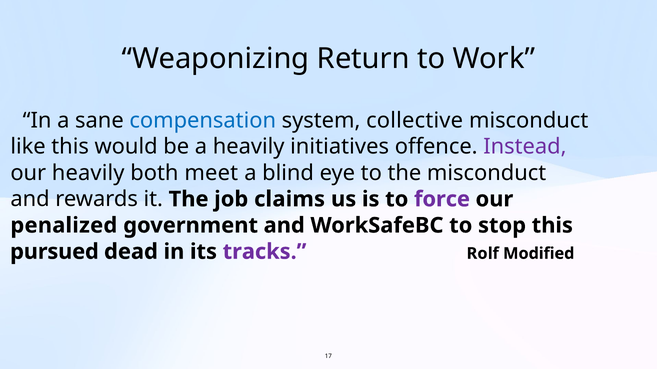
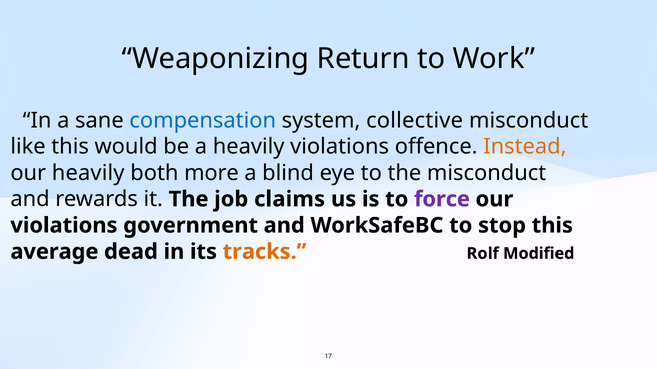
heavily initiatives: initiatives -> violations
Instead colour: purple -> orange
meet: meet -> more
penalized at (64, 226): penalized -> violations
pursued: pursued -> average
tracks colour: purple -> orange
